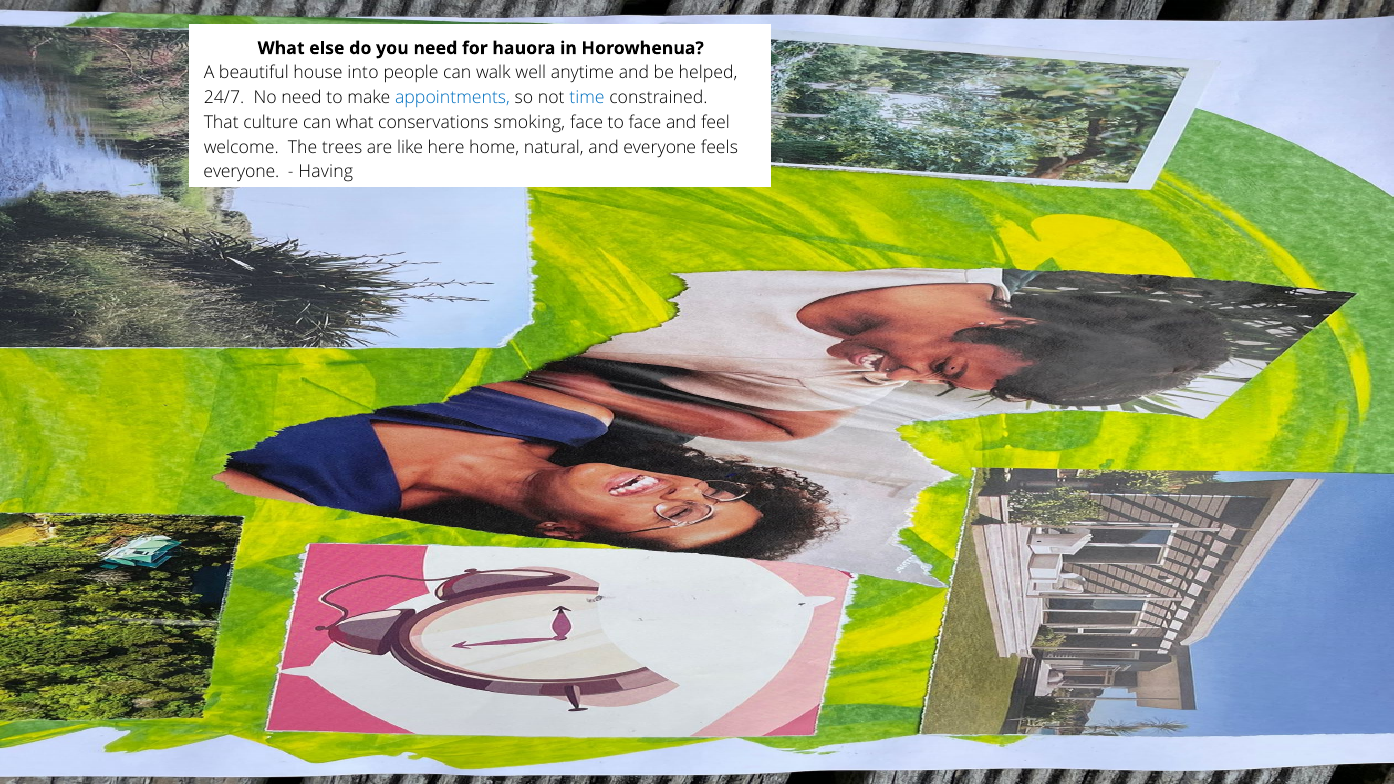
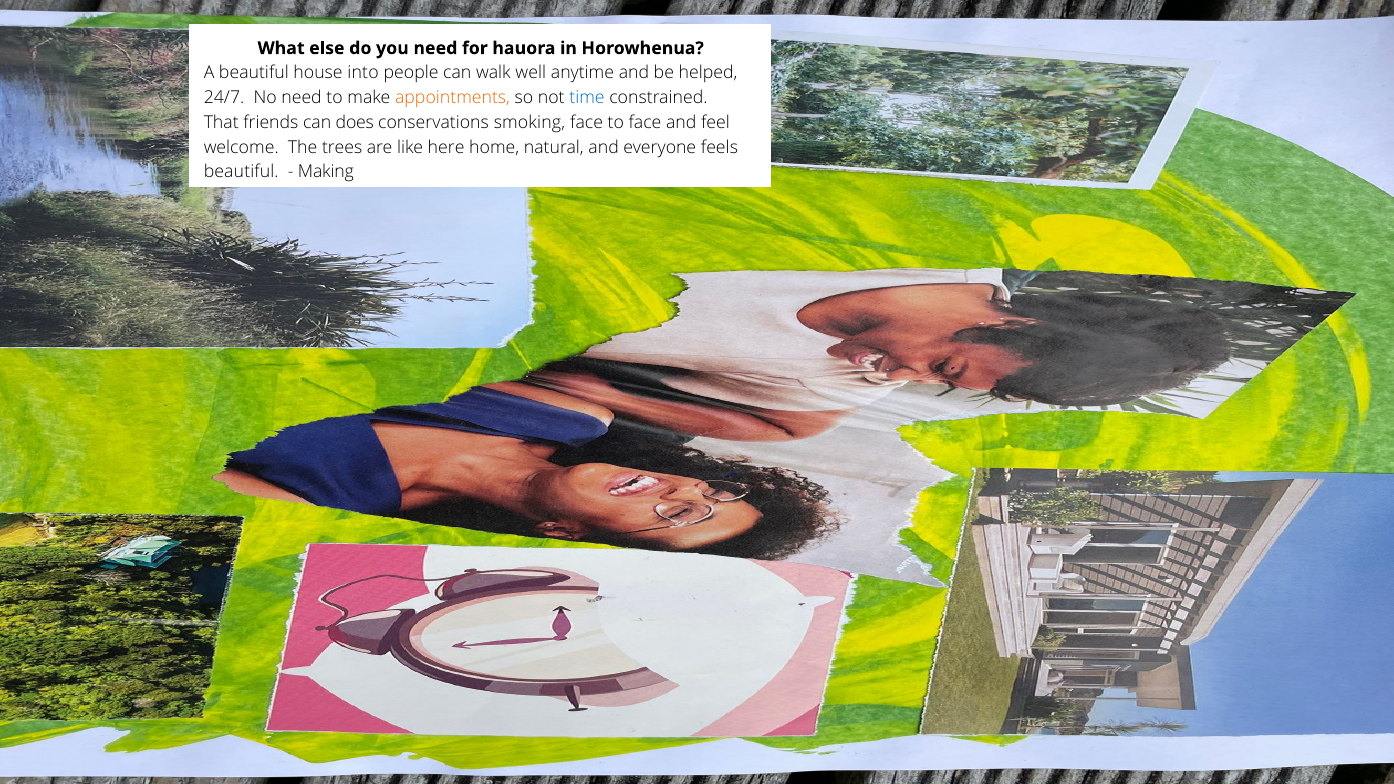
appointments colour: blue -> orange
culture: culture -> friends
can what: what -> does
everyone at (241, 172): everyone -> beautiful
Having: Having -> Making
